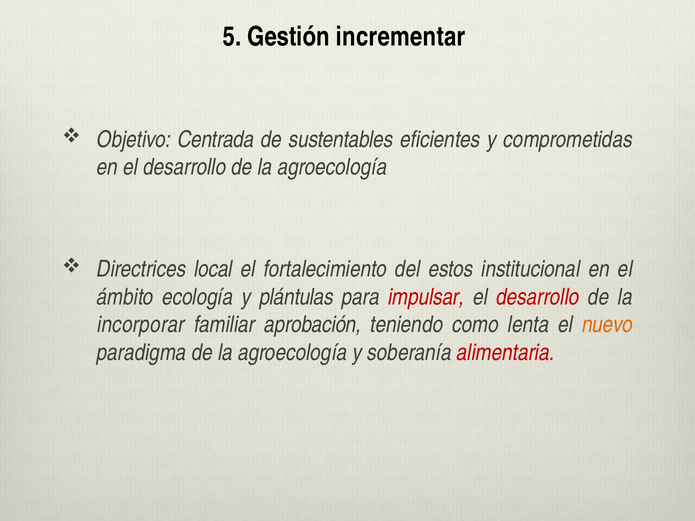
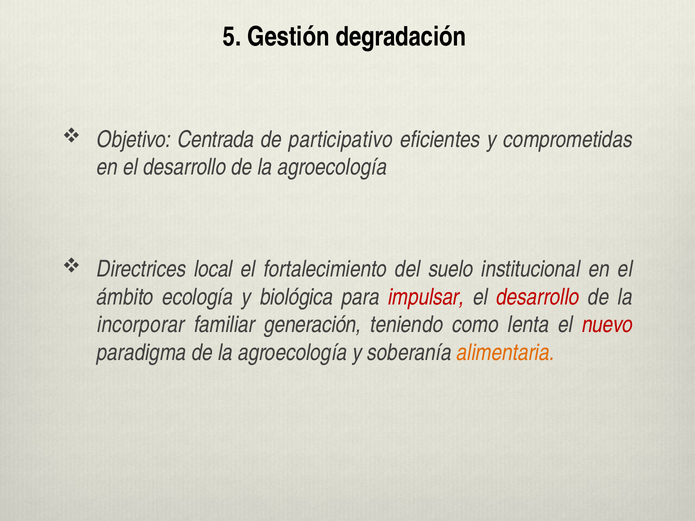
incrementar: incrementar -> degradación
sustentables: sustentables -> participativo
estos: estos -> suelo
plántulas: plántulas -> biológica
aprobación: aprobación -> generación
nuevo colour: orange -> red
alimentaria colour: red -> orange
